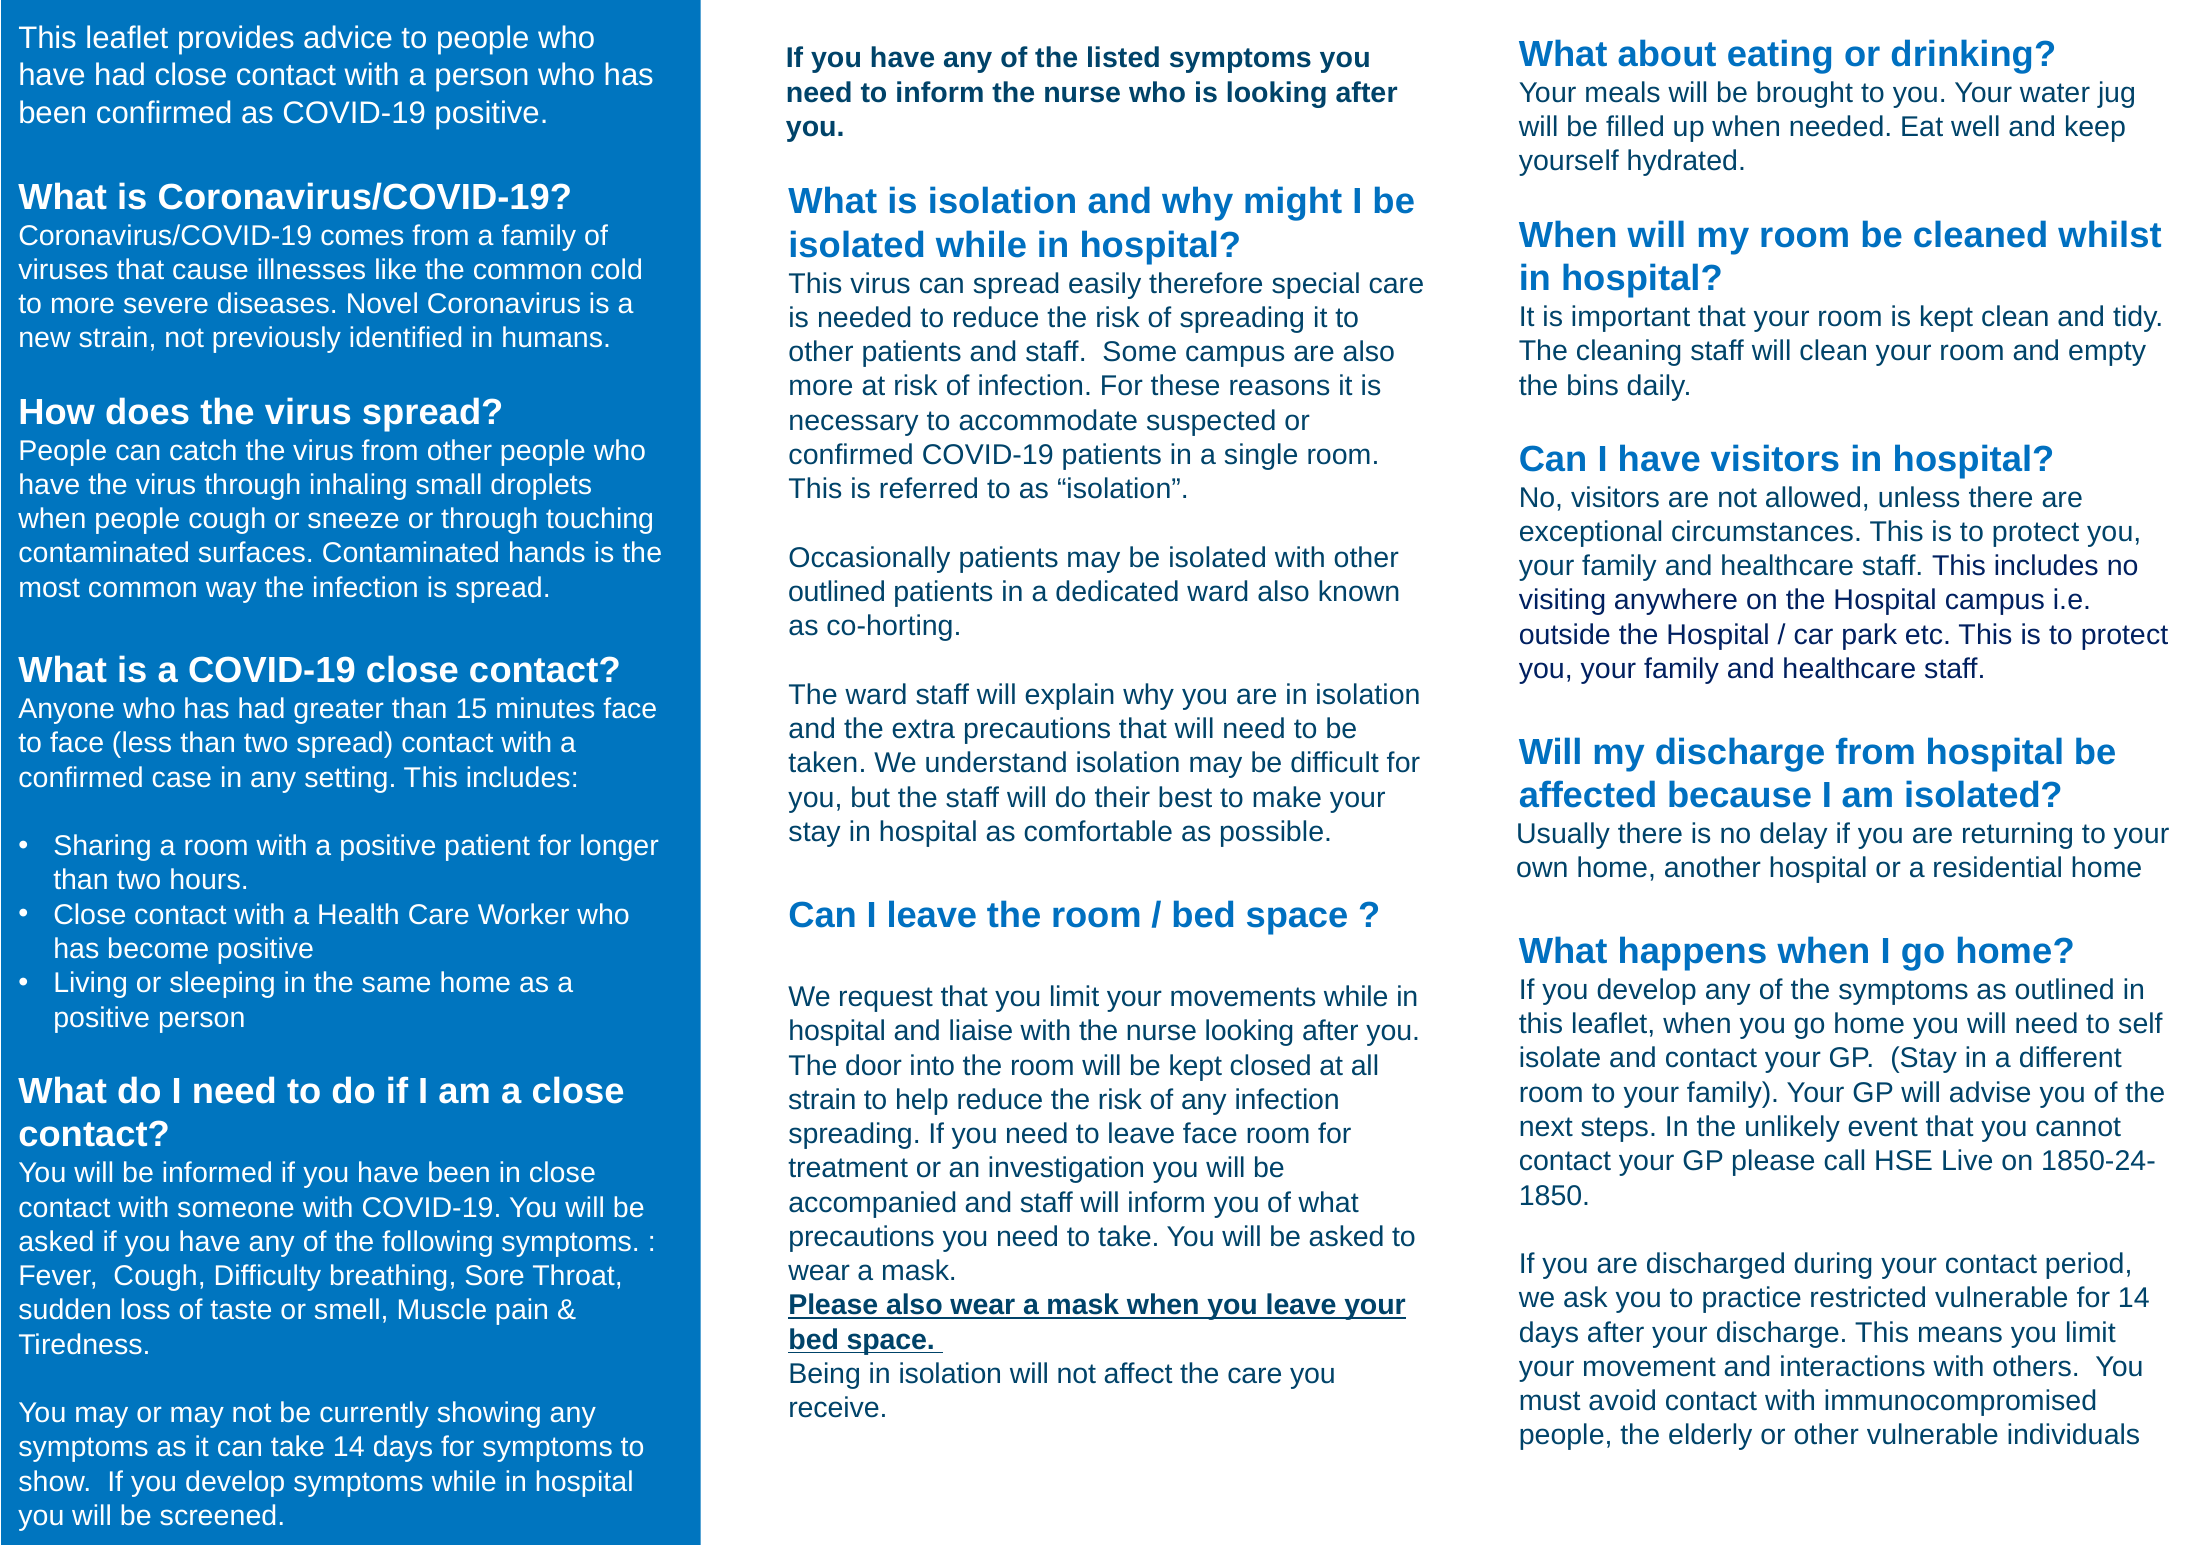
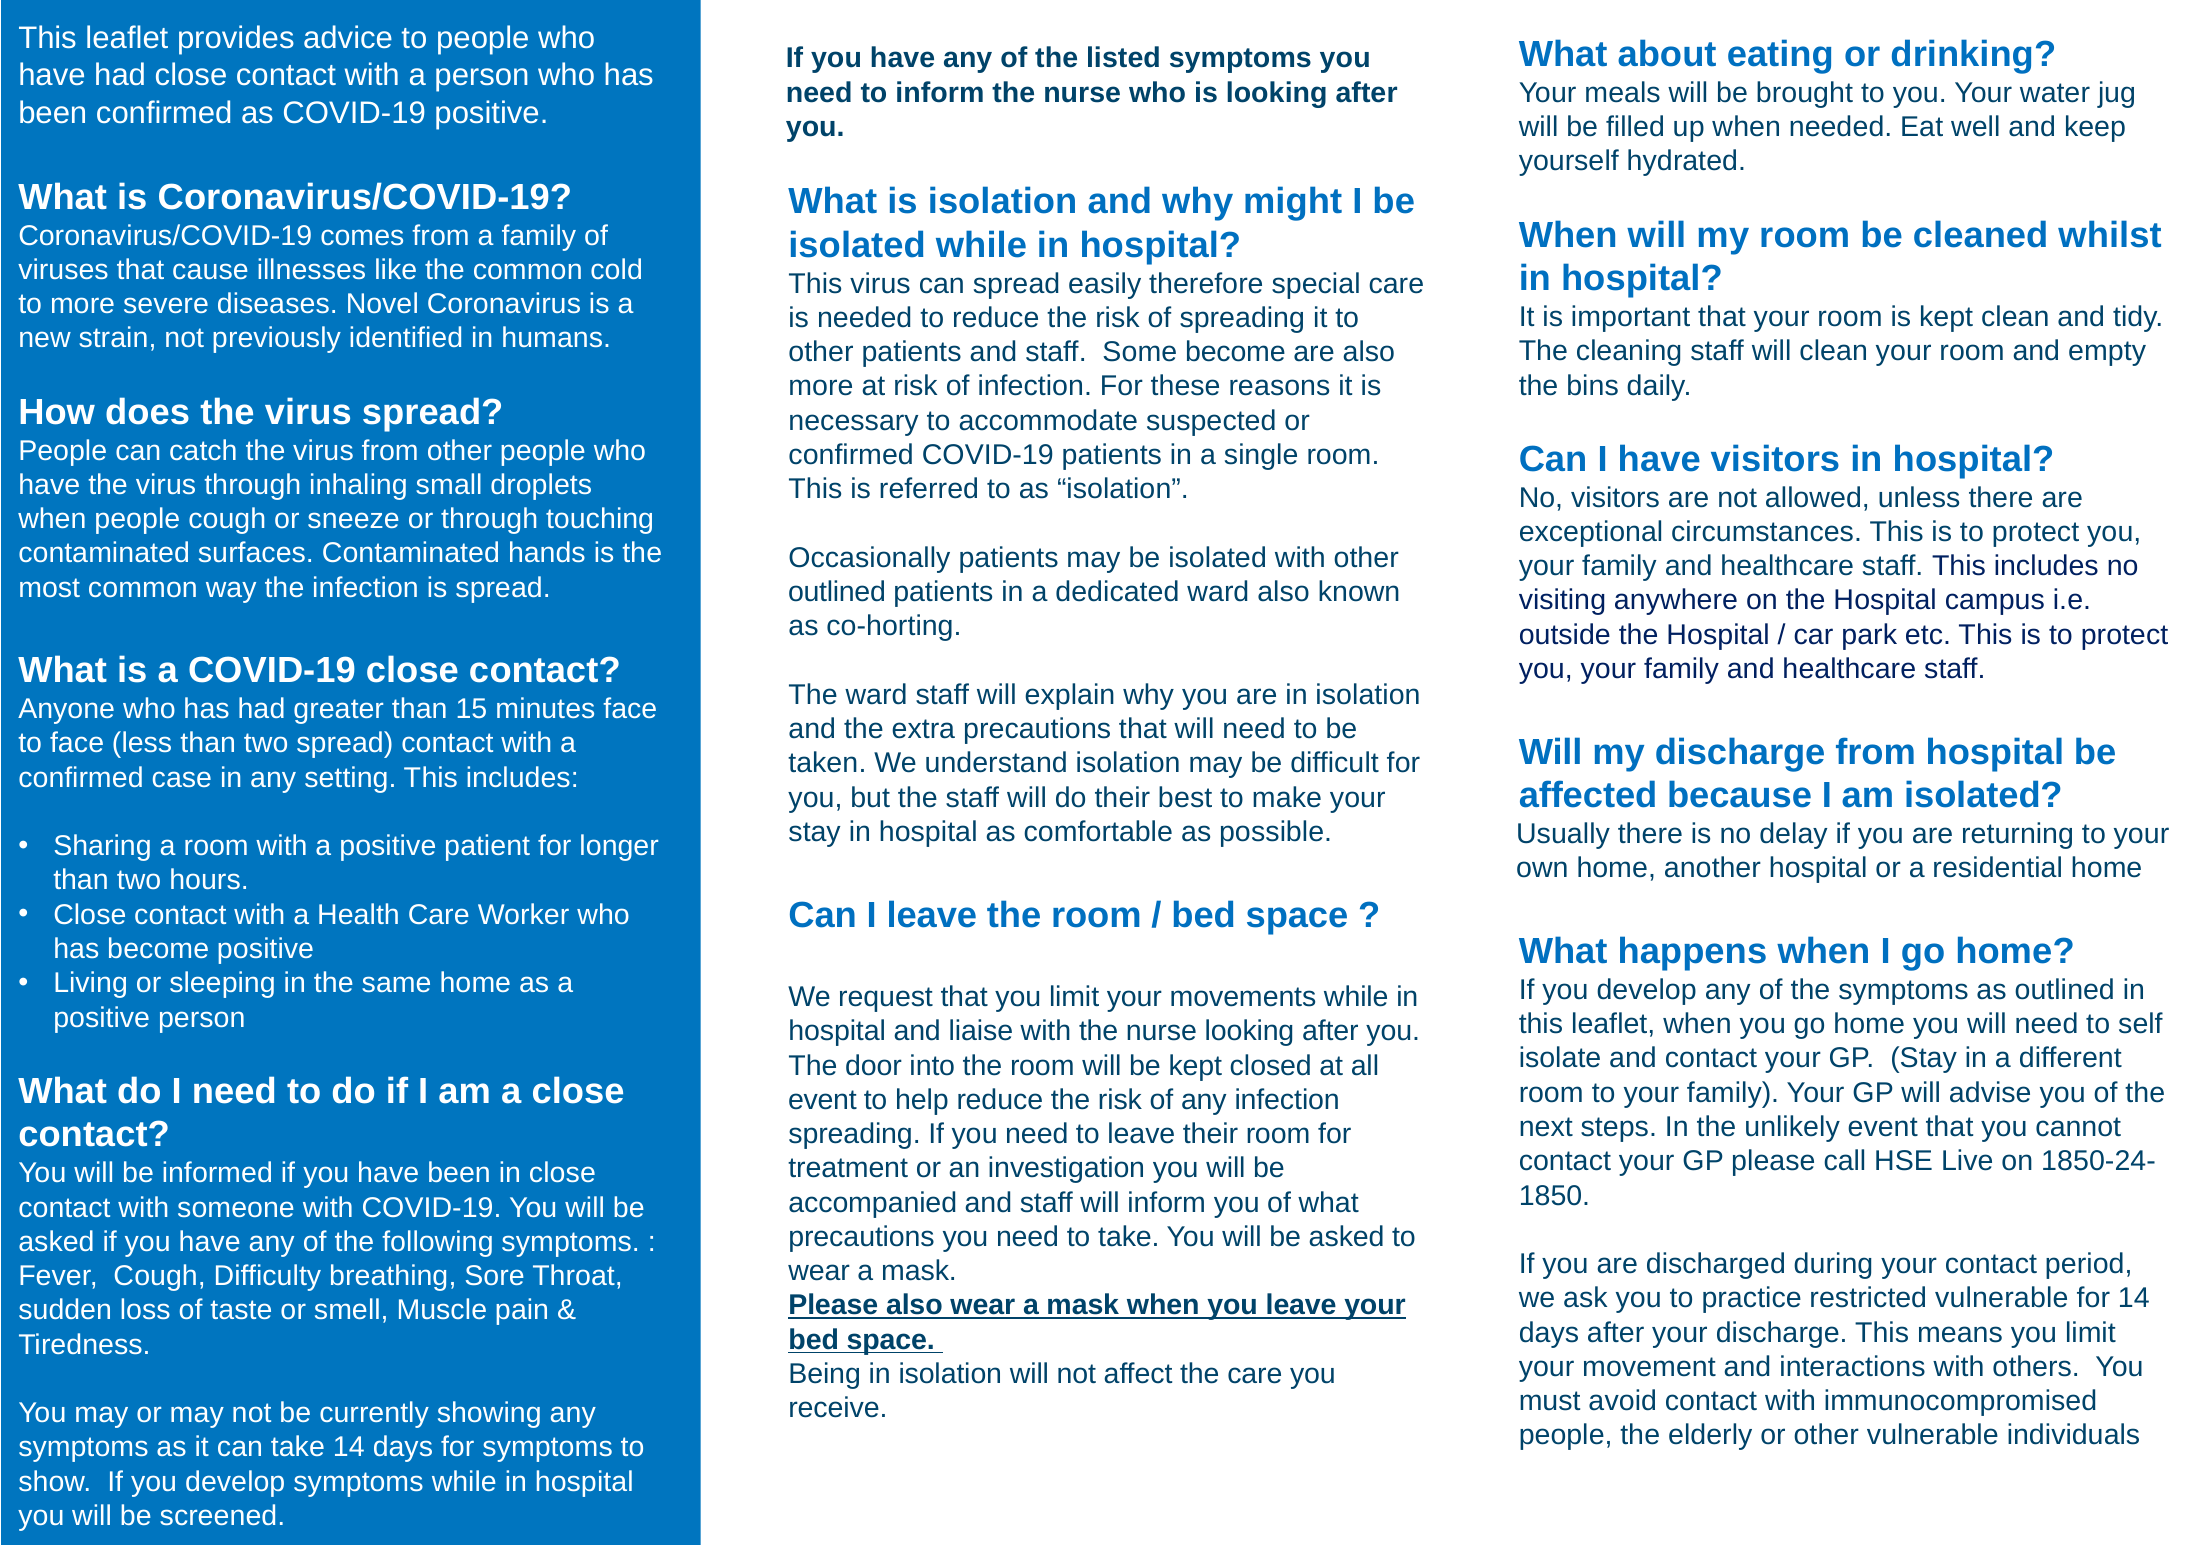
Some campus: campus -> become
strain at (822, 1100): strain -> event
leave face: face -> their
